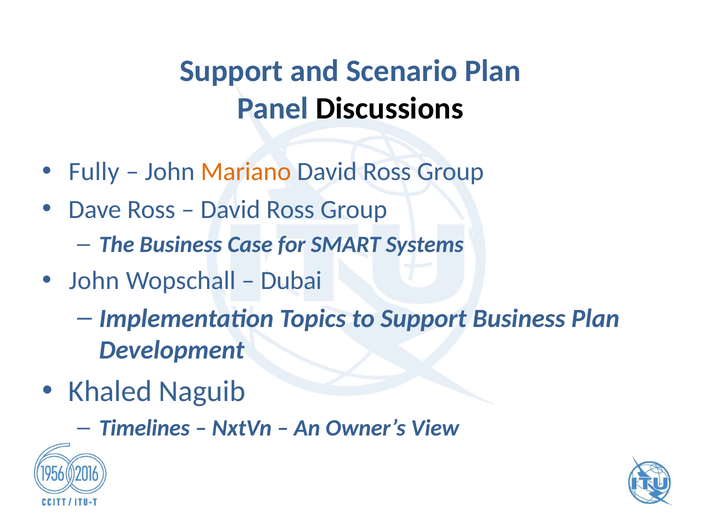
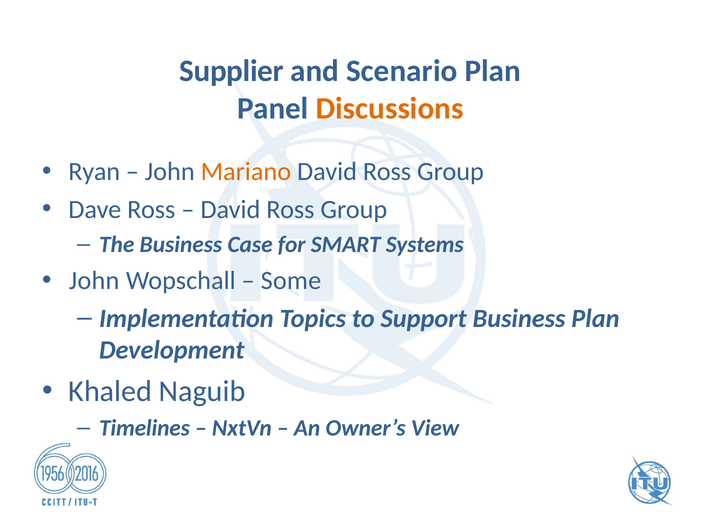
Support at (231, 71): Support -> Supplier
Discussions colour: black -> orange
Fully: Fully -> Ryan
Dubai: Dubai -> Some
